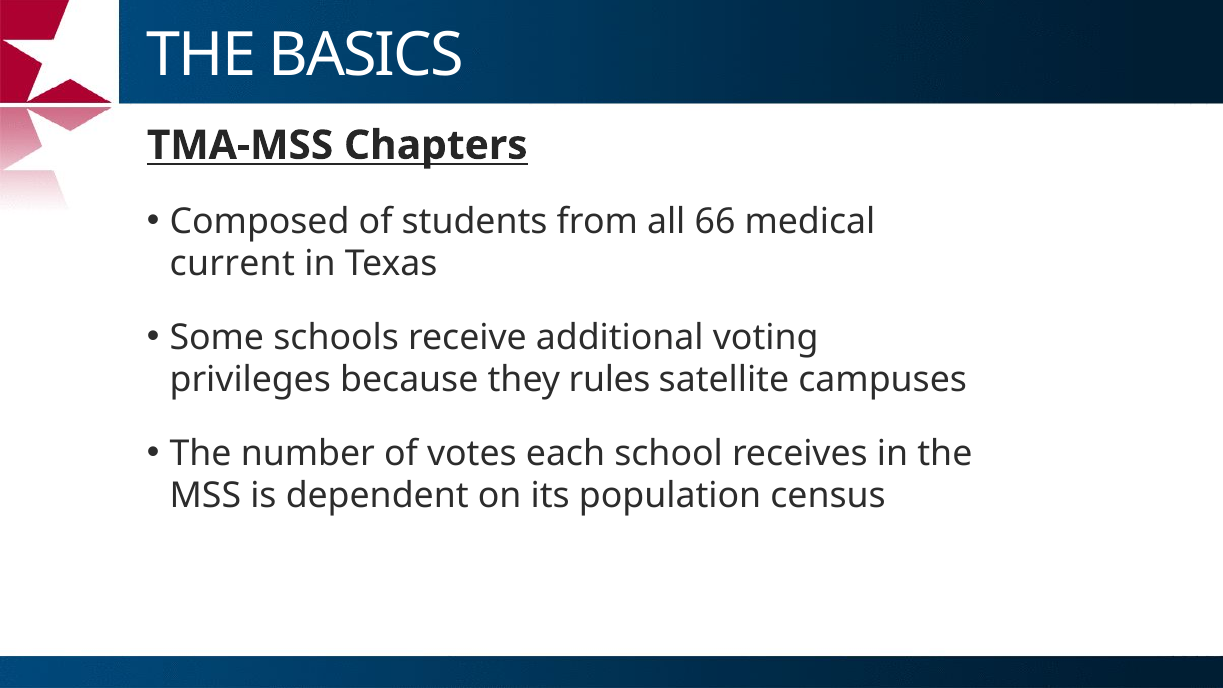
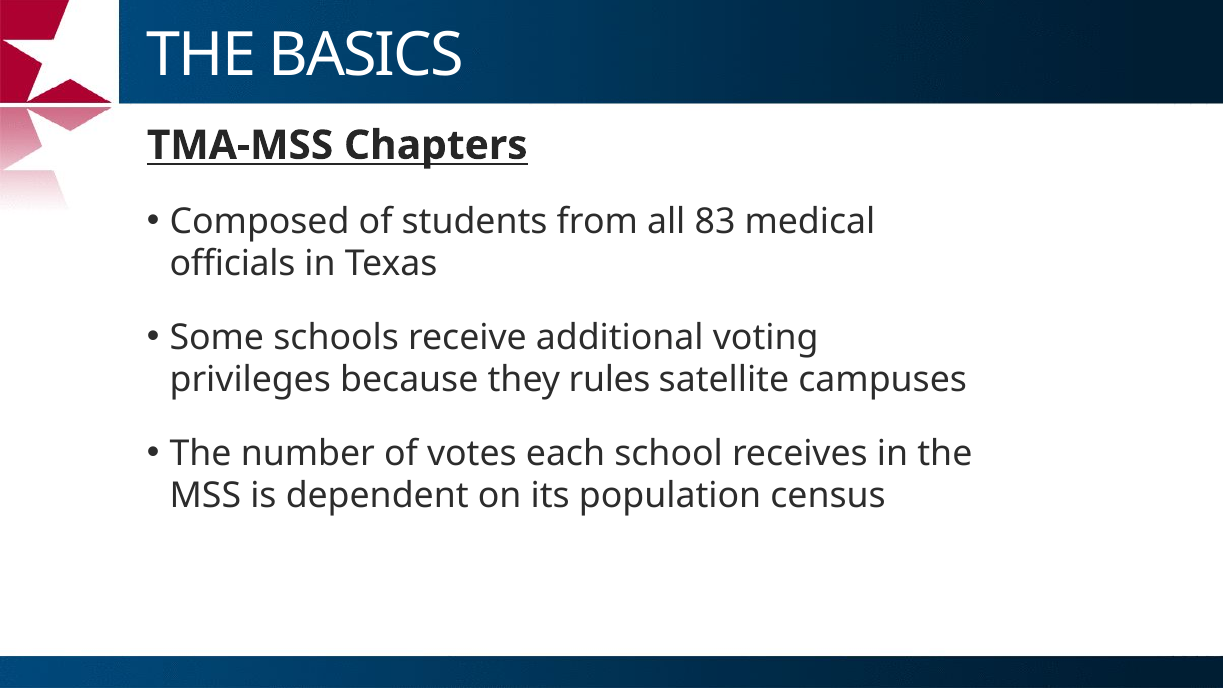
66: 66 -> 83
current: current -> officials
